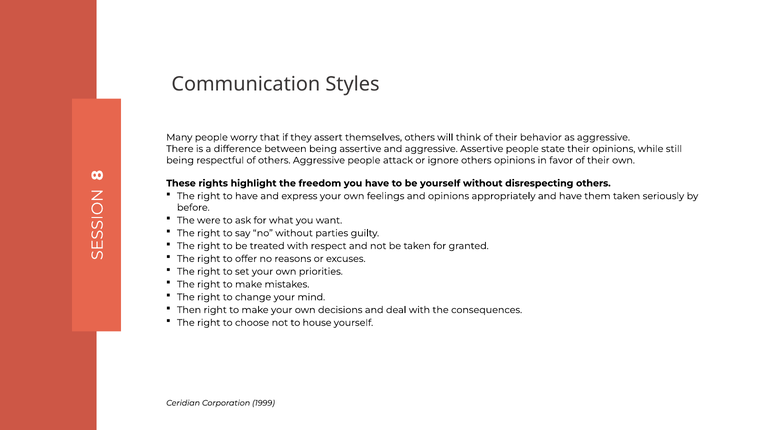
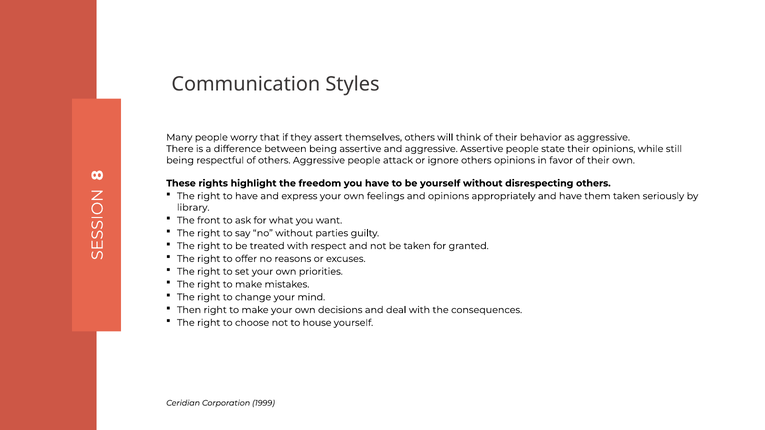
before: before -> library
were: were -> front
